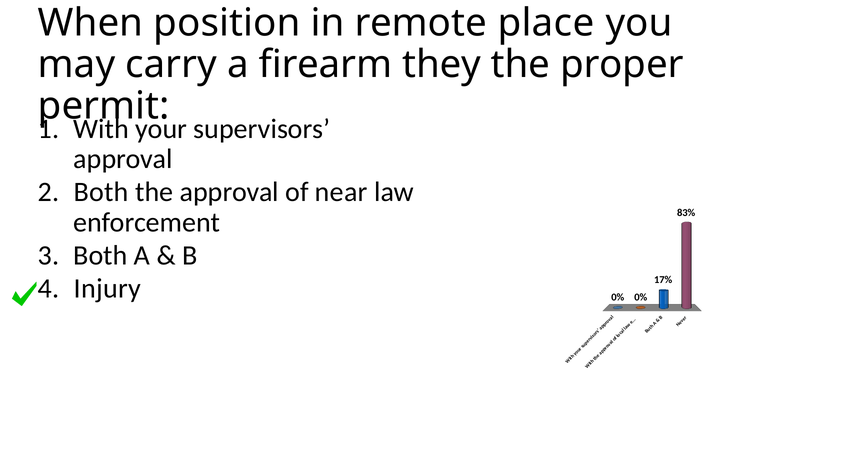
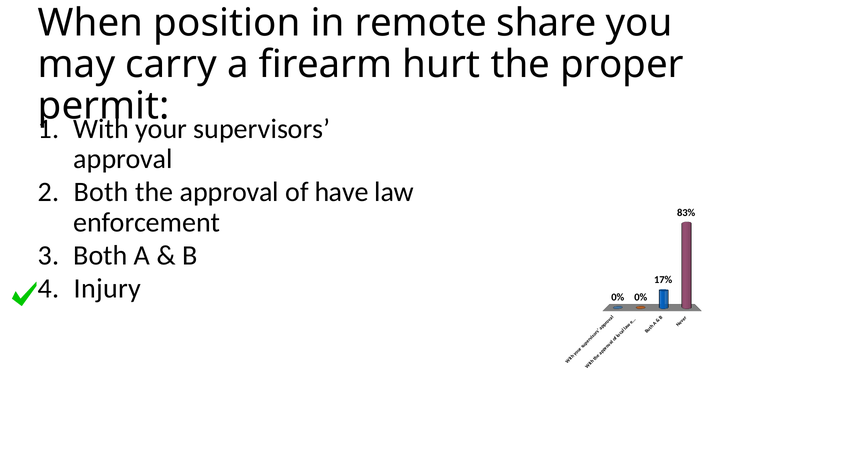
place: place -> share
they: they -> hurt
near: near -> have
